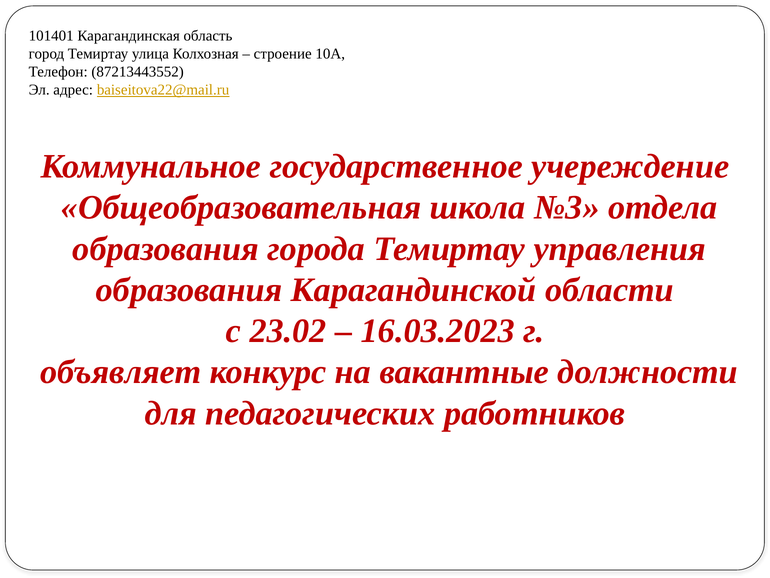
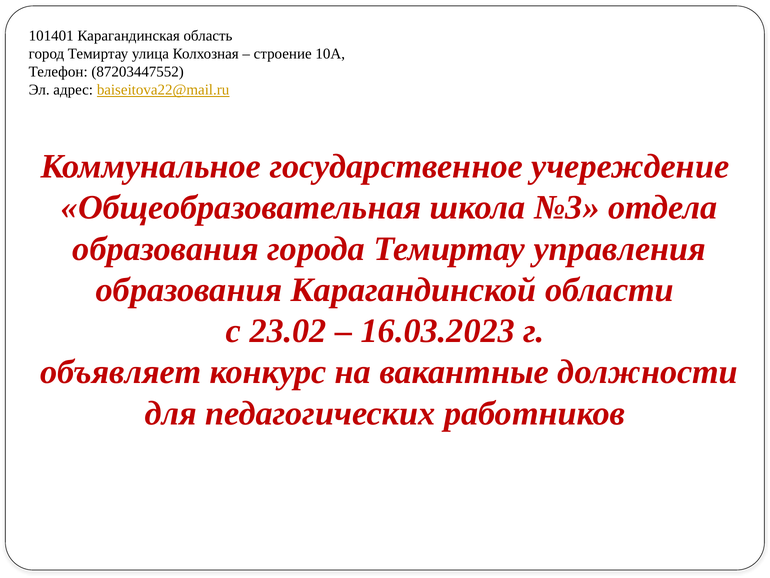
87213443552: 87213443552 -> 87203447552
